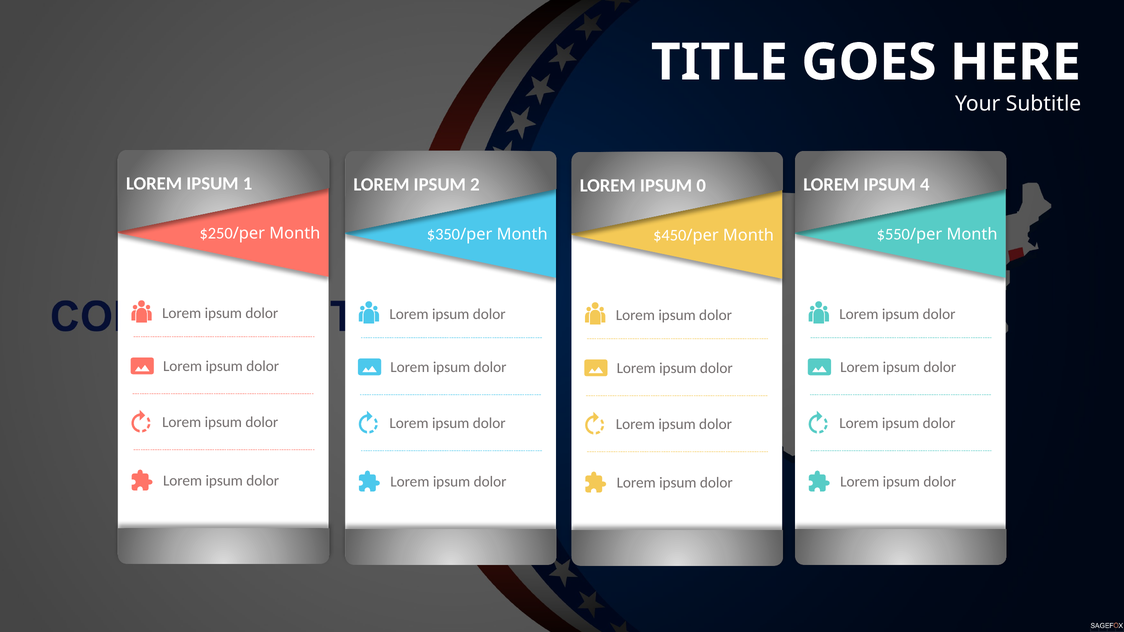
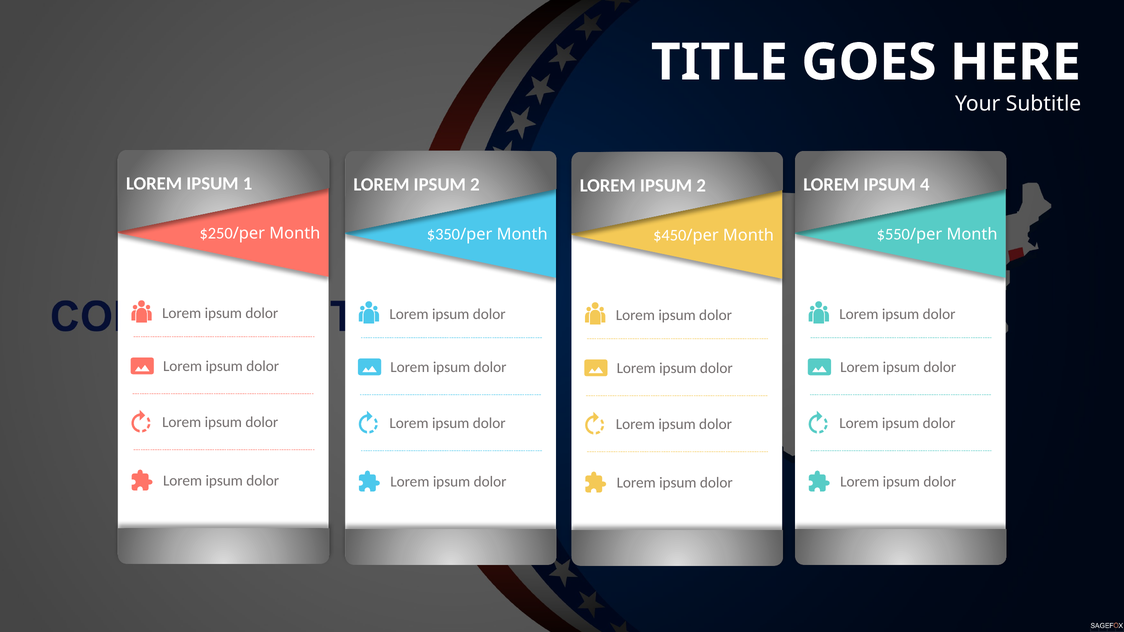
0 at (701, 186): 0 -> 2
